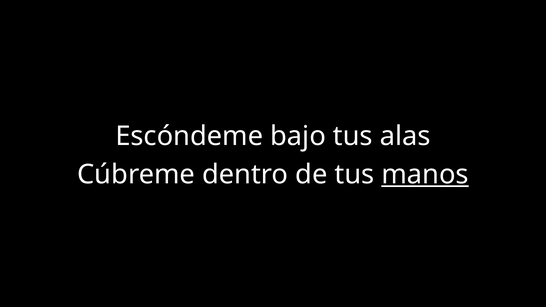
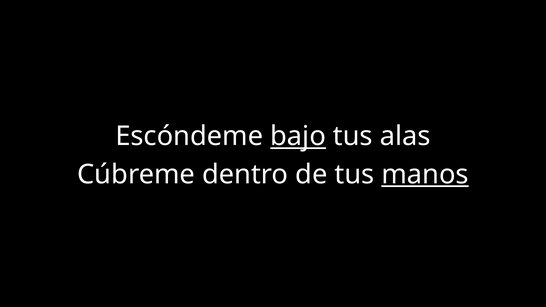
bajo underline: none -> present
